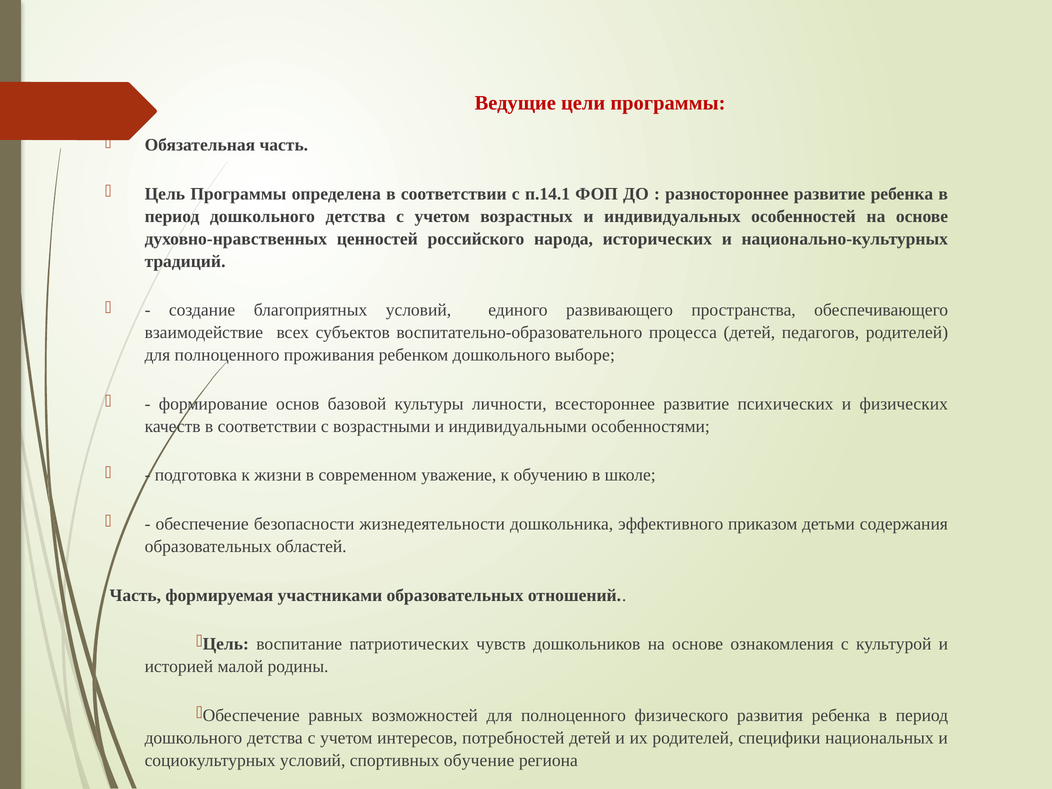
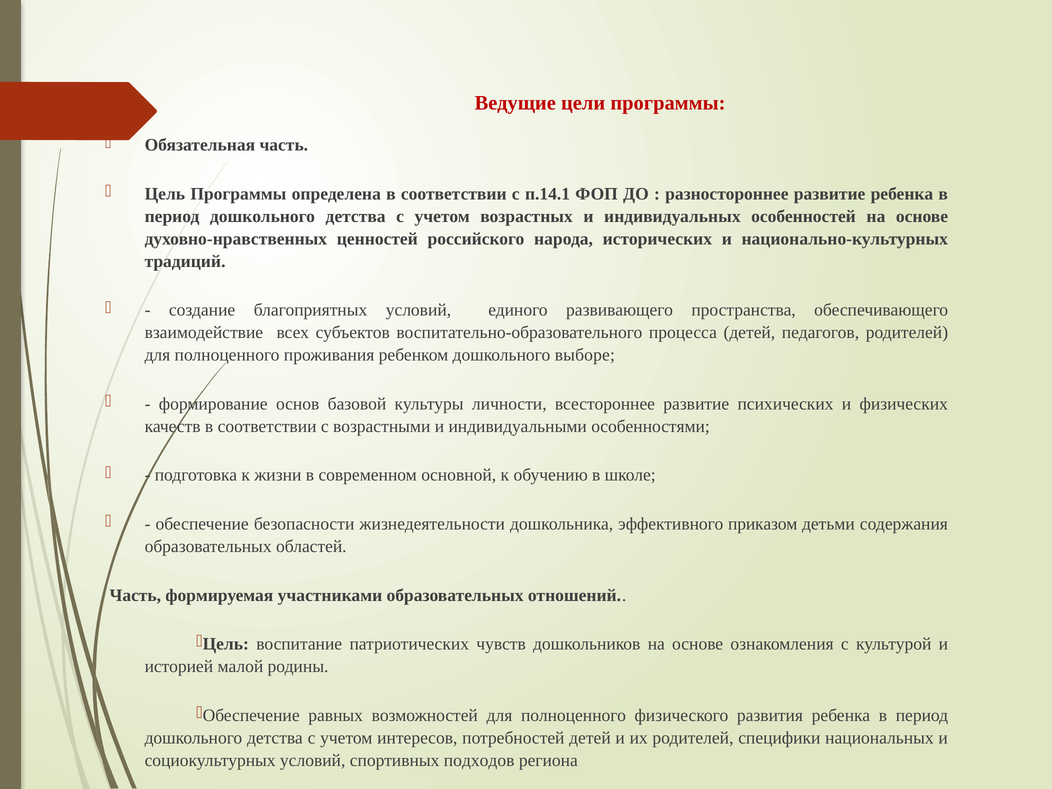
уважение: уважение -> основной
обучение: обучение -> подходов
